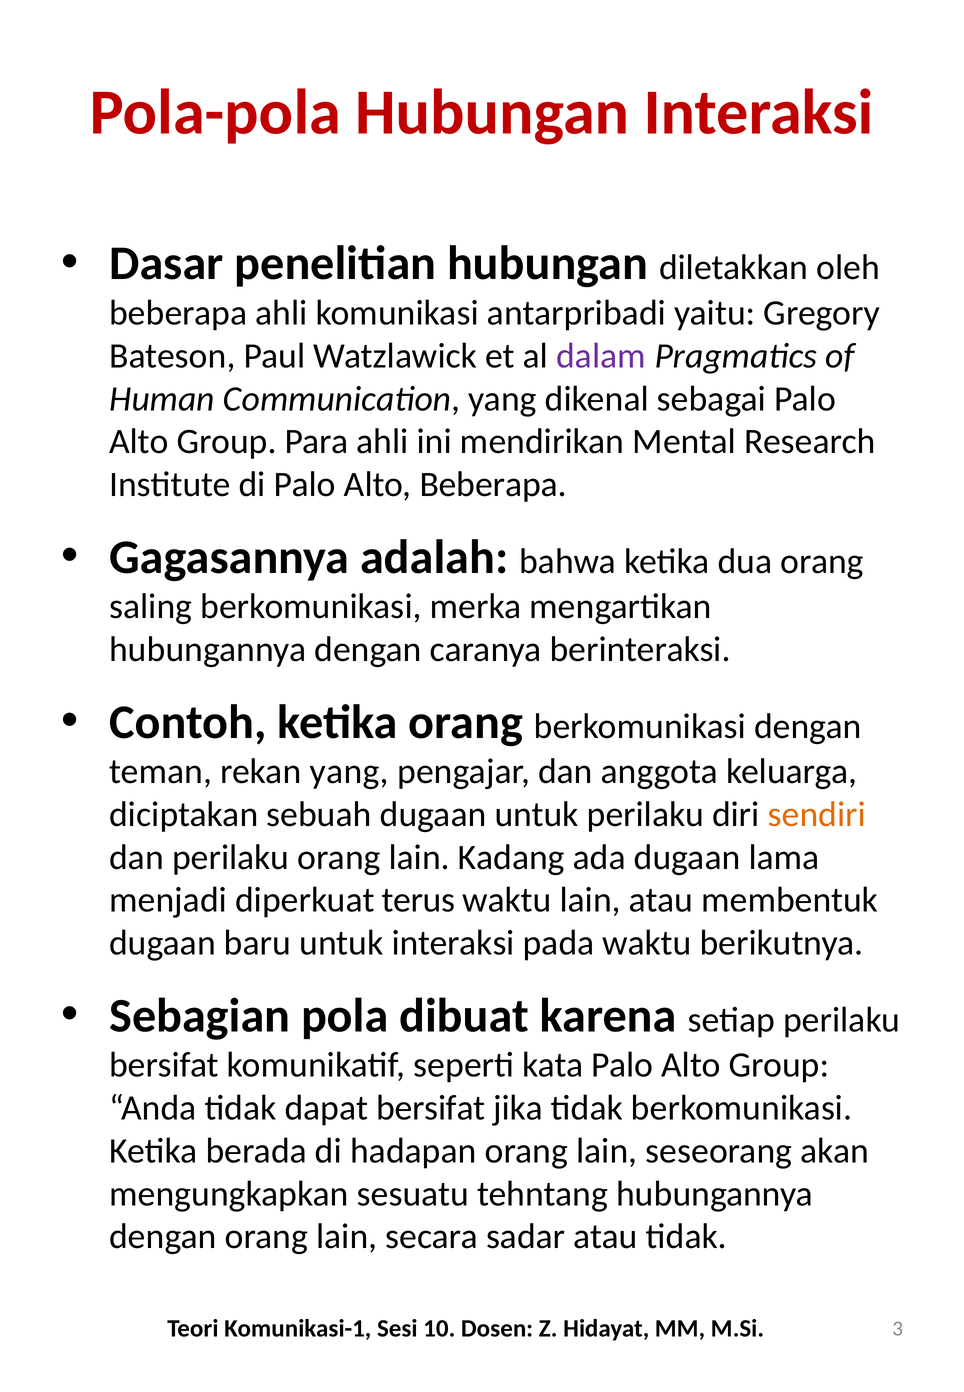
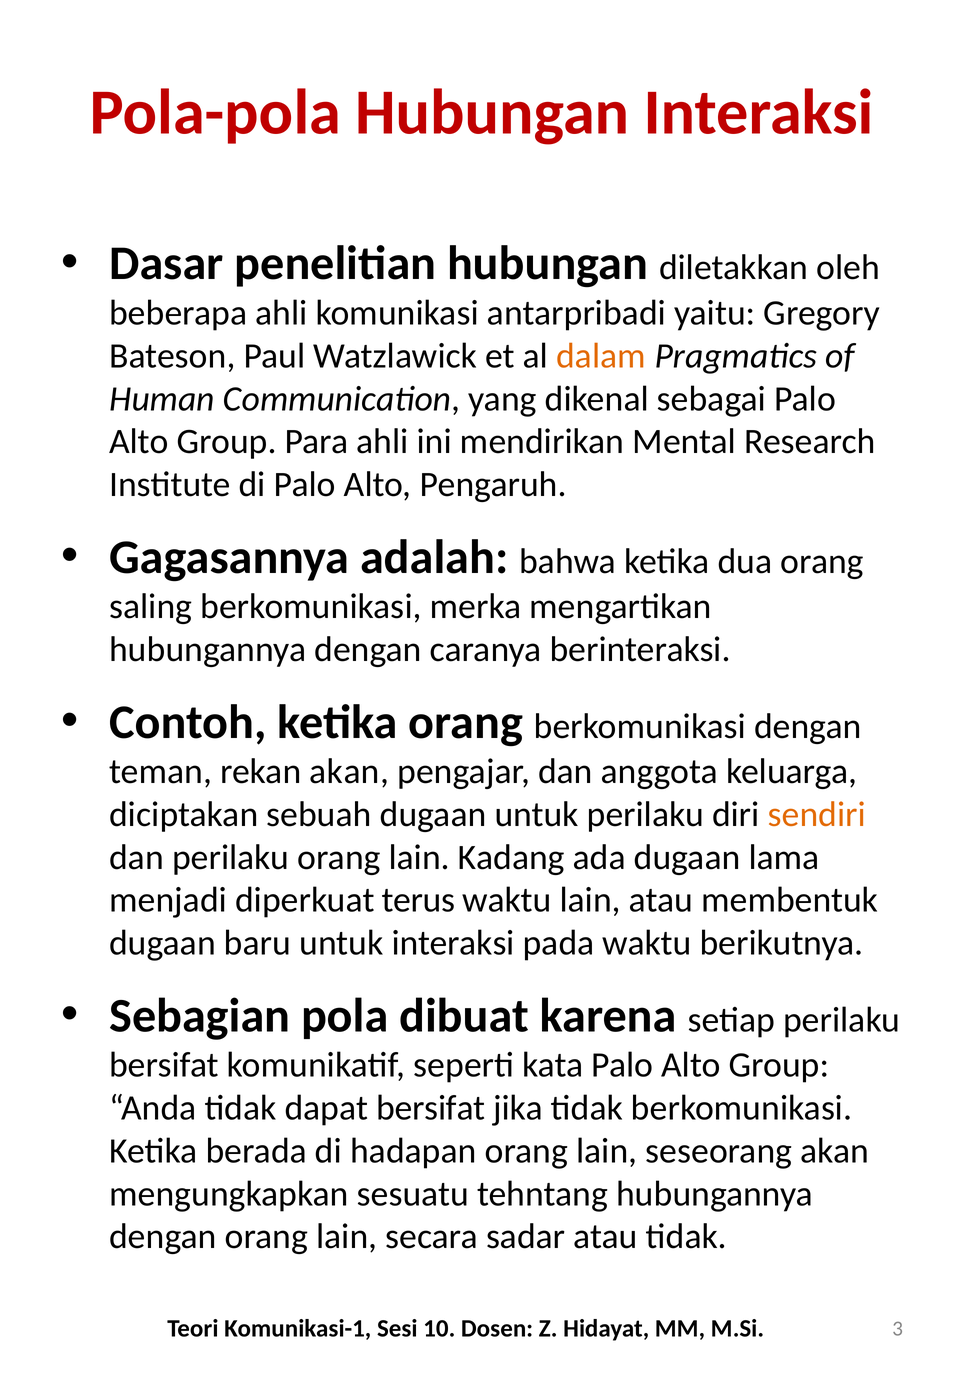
dalam colour: purple -> orange
Alto Beberapa: Beberapa -> Pengaruh
rekan yang: yang -> akan
